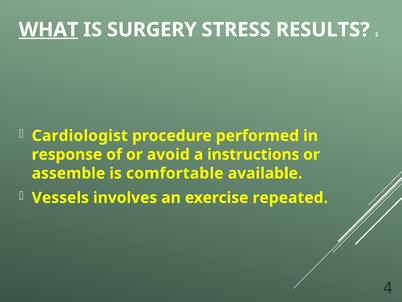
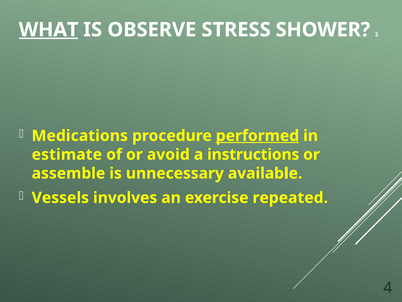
SURGERY: SURGERY -> OBSERVE
RESULTS: RESULTS -> SHOWER
Cardiologist: Cardiologist -> Medications
performed underline: none -> present
response: response -> estimate
comfortable: comfortable -> unnecessary
